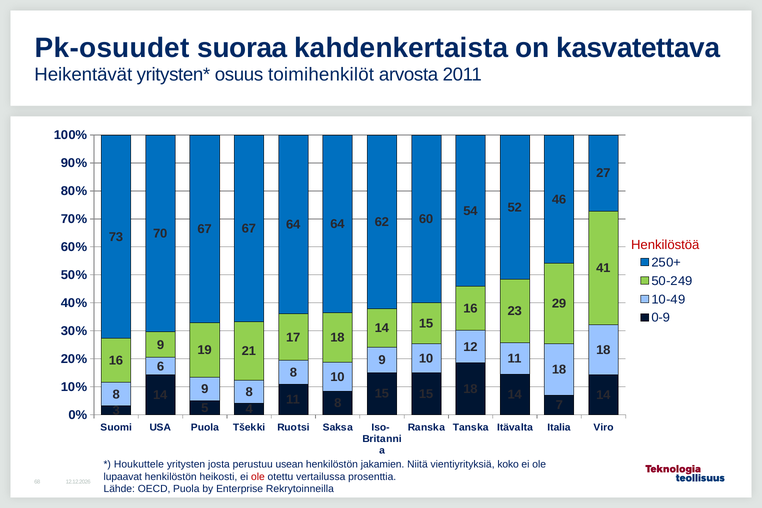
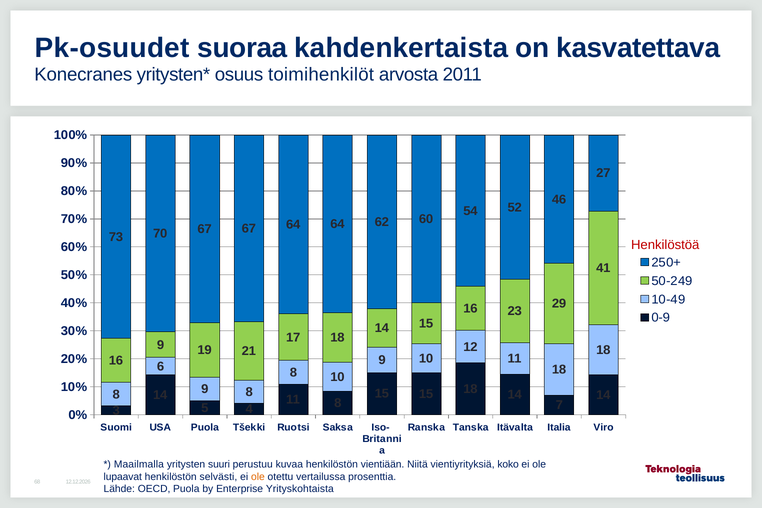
Heikentävät: Heikentävät -> Konecranes
Houkuttele: Houkuttele -> Maailmalla
josta: josta -> suuri
usean: usean -> kuvaa
jakamien: jakamien -> vientiään
heikosti: heikosti -> selvästi
ole at (258, 477) colour: red -> orange
Rekrytoinneilla: Rekrytoinneilla -> Yrityskohtaista
